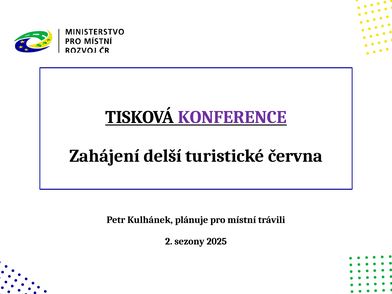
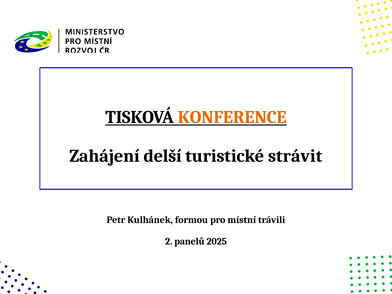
KONFERENCE colour: purple -> orange
června: června -> strávit
plánuje: plánuje -> formou
sezony: sezony -> panelů
